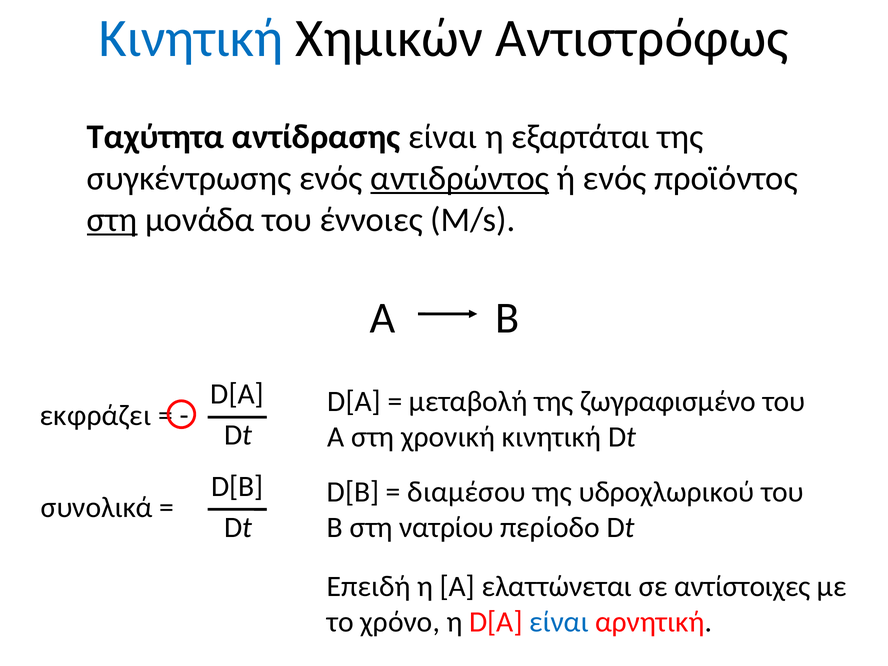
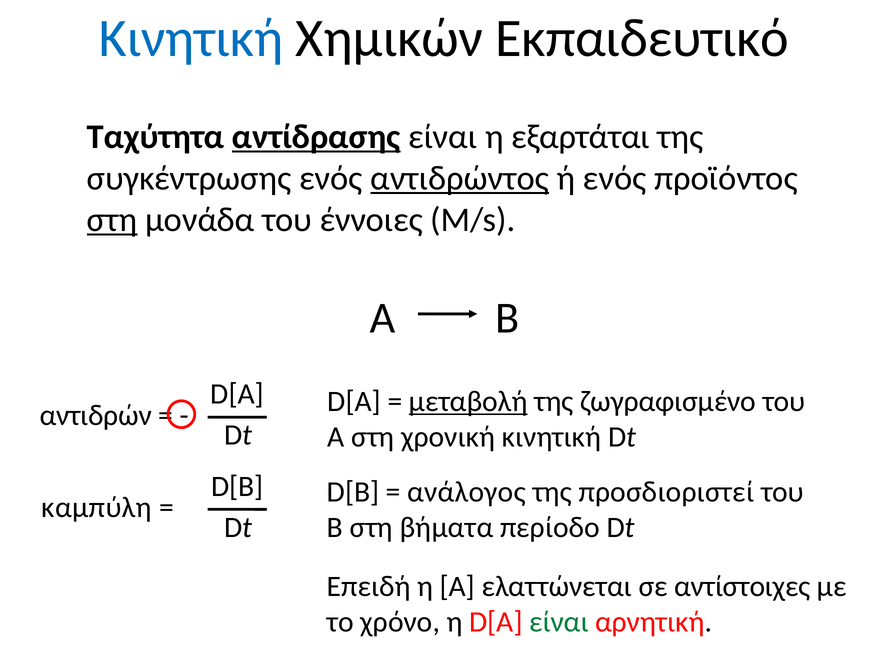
Αντιστρόφως: Αντιστρόφως -> Εκπαιδευτικό
αντίδρασης underline: none -> present
μεταβολή underline: none -> present
εκφράζει: εκφράζει -> αντιδρών
διαμέσου: διαμέσου -> ανάλογος
υδροχλωρικού: υδροχλωρικού -> προσδιοριστεί
συνολικά: συνολικά -> καμπύλη
νατρίου: νατρίου -> βήματα
είναι at (559, 622) colour: blue -> green
